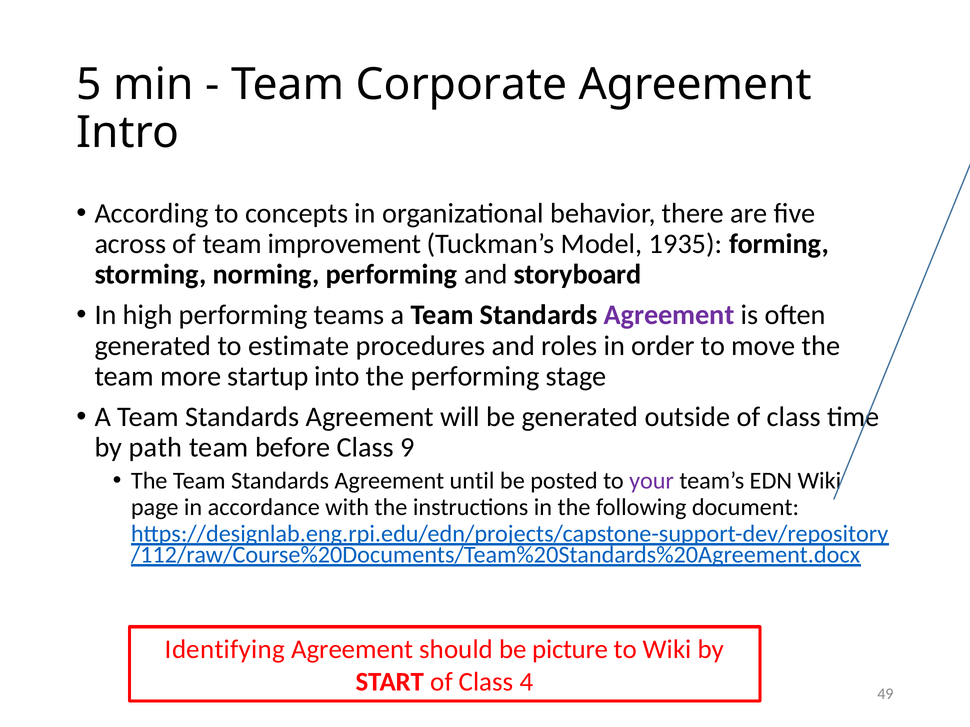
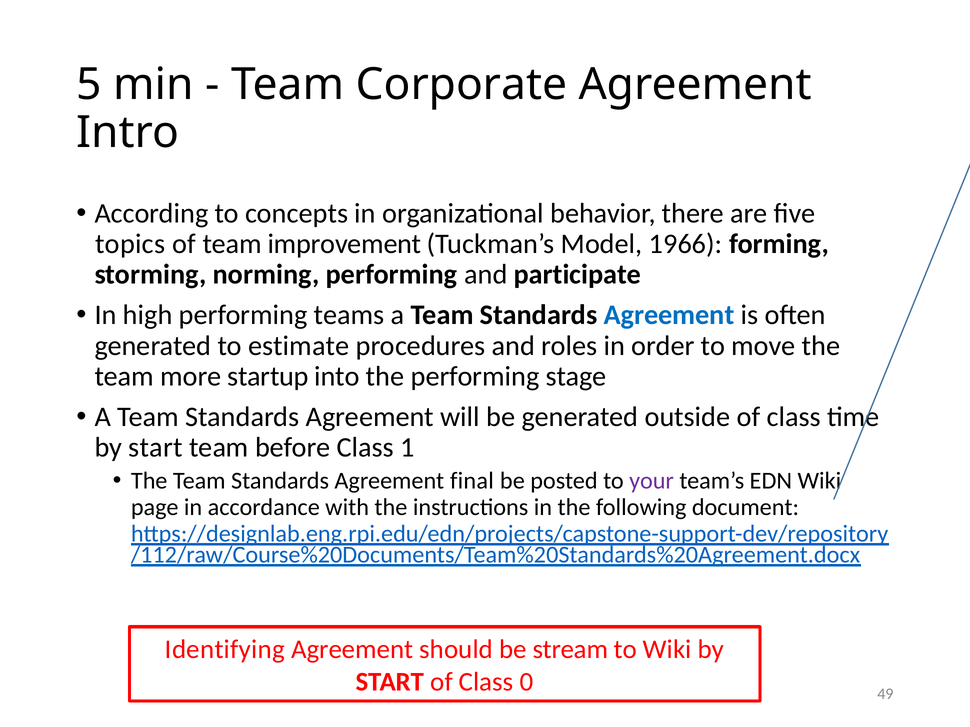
across: across -> topics
1935: 1935 -> 1966
storyboard: storyboard -> participate
Agreement at (669, 315) colour: purple -> blue
path at (155, 448): path -> start
9: 9 -> 1
until: until -> final
picture: picture -> stream
4: 4 -> 0
